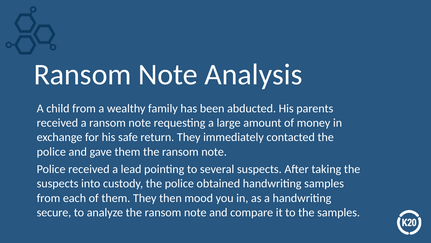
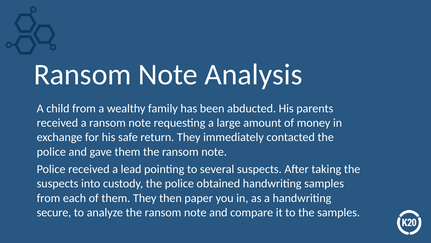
mood: mood -> paper
